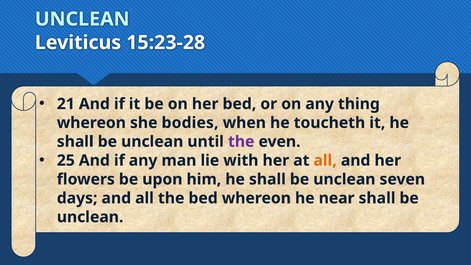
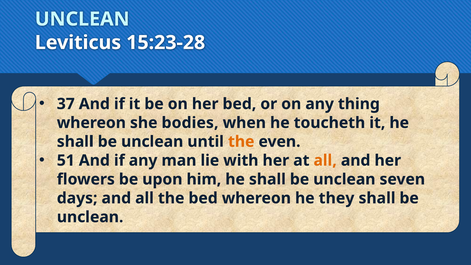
21: 21 -> 37
the at (241, 142) colour: purple -> orange
25: 25 -> 51
near: near -> they
